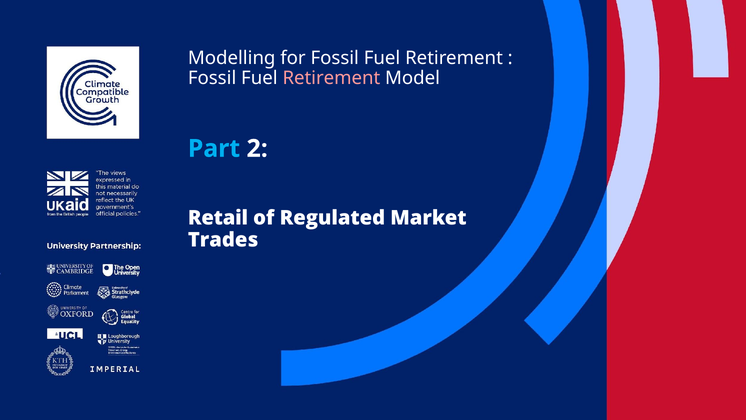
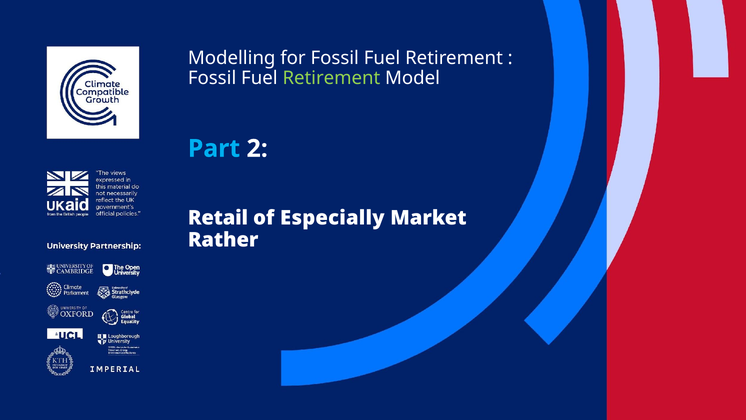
Retirement at (331, 78) colour: pink -> light green
Regulated: Regulated -> Especially
Trades: Trades -> Rather
